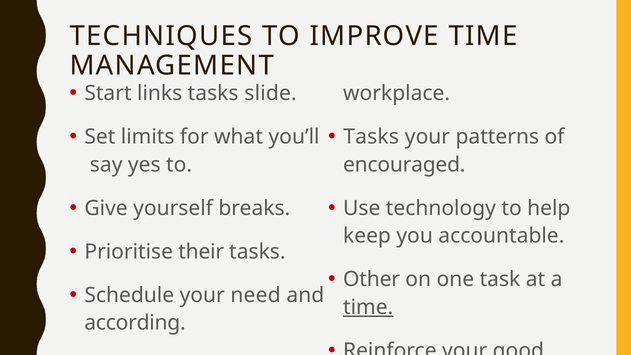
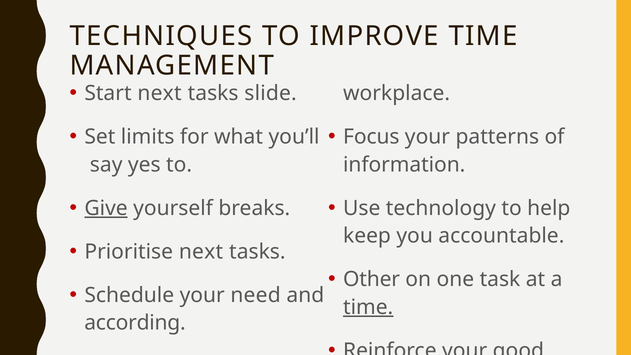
Start links: links -> next
Tasks at (371, 137): Tasks -> Focus
encouraged: encouraged -> information
Give underline: none -> present
Prioritise their: their -> next
